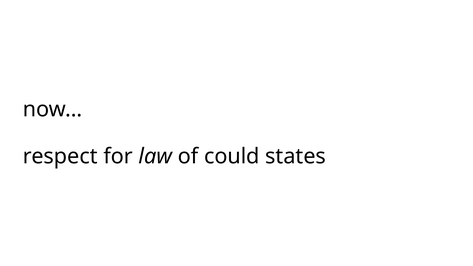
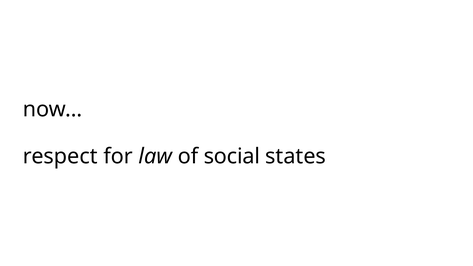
could: could -> social
